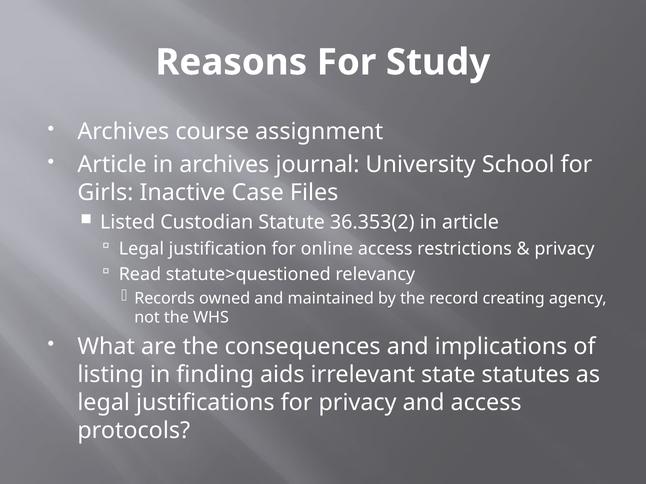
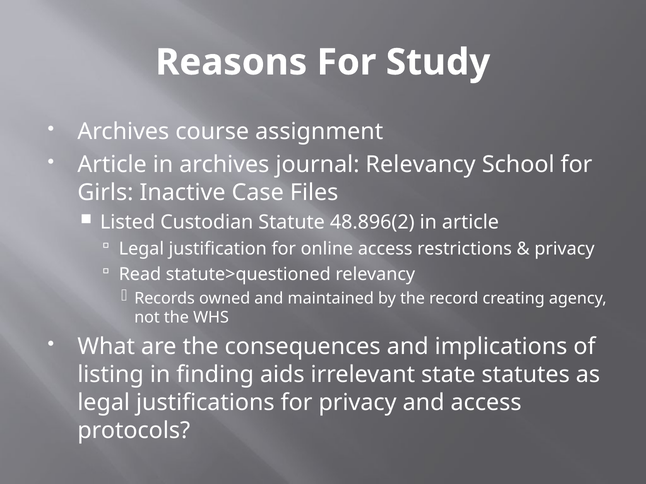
journal University: University -> Relevancy
36.353(2: 36.353(2 -> 48.896(2
